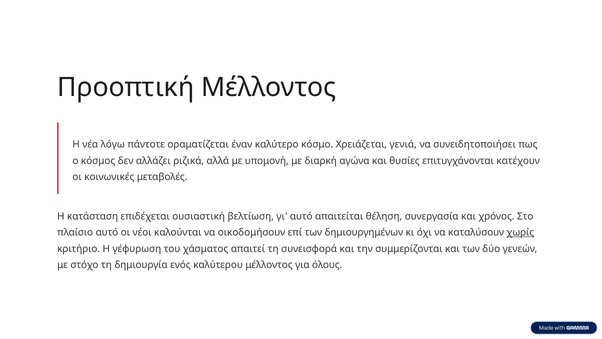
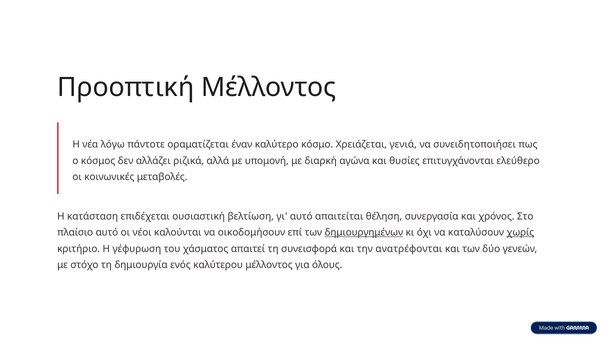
κατέχουν: κατέχουν -> ελεύθερο
δημιουργημένων underline: none -> present
συμμερίζονται: συμμερίζονται -> ανατρέφονται
